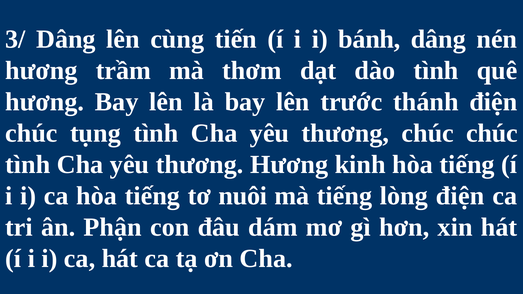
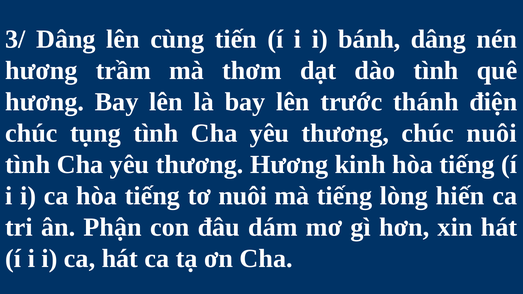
chúc chúc: chúc -> nuôi
lòng điện: điện -> hiến
